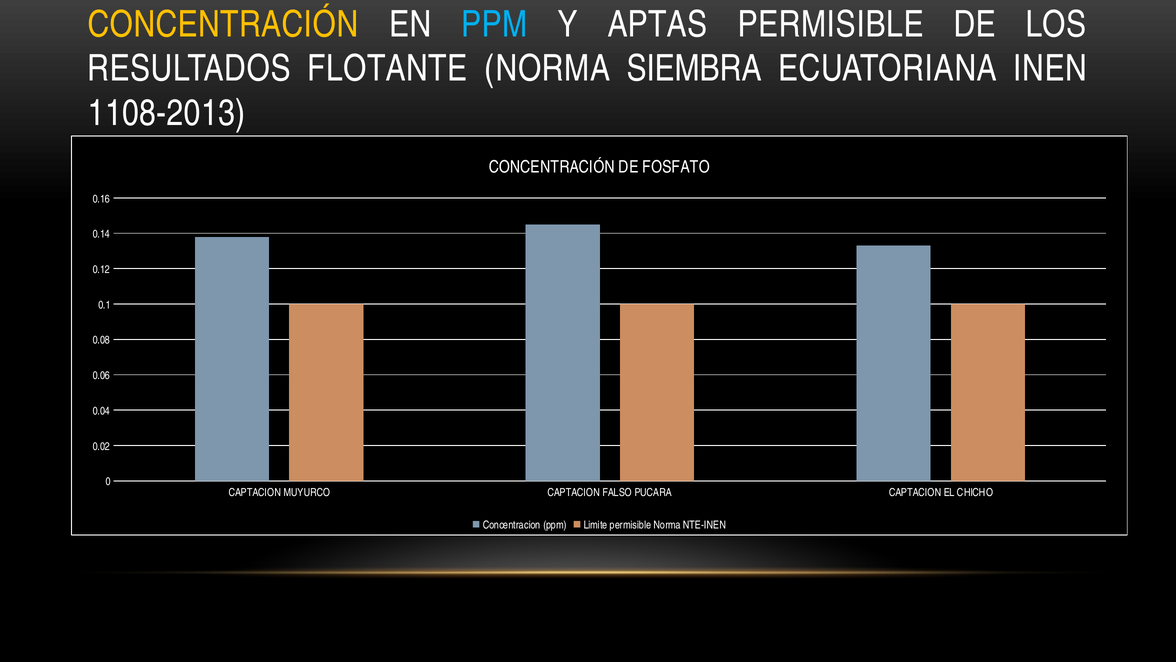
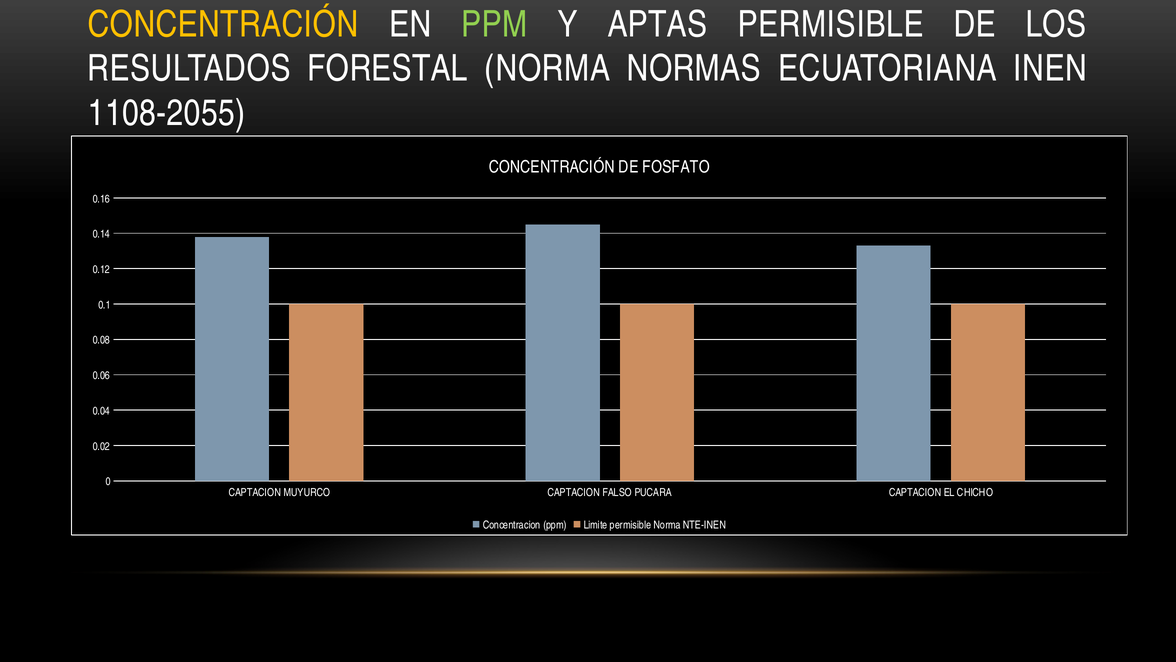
PPM at (494, 25) colour: light blue -> light green
FLOTANTE: FLOTANTE -> FORESTAL
SIEMBRA: SIEMBRA -> NORMAS
1108-2013: 1108-2013 -> 1108-2055
